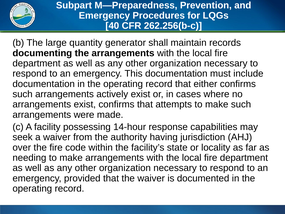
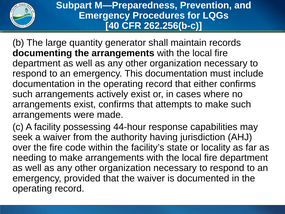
14-hour: 14-hour -> 44-hour
